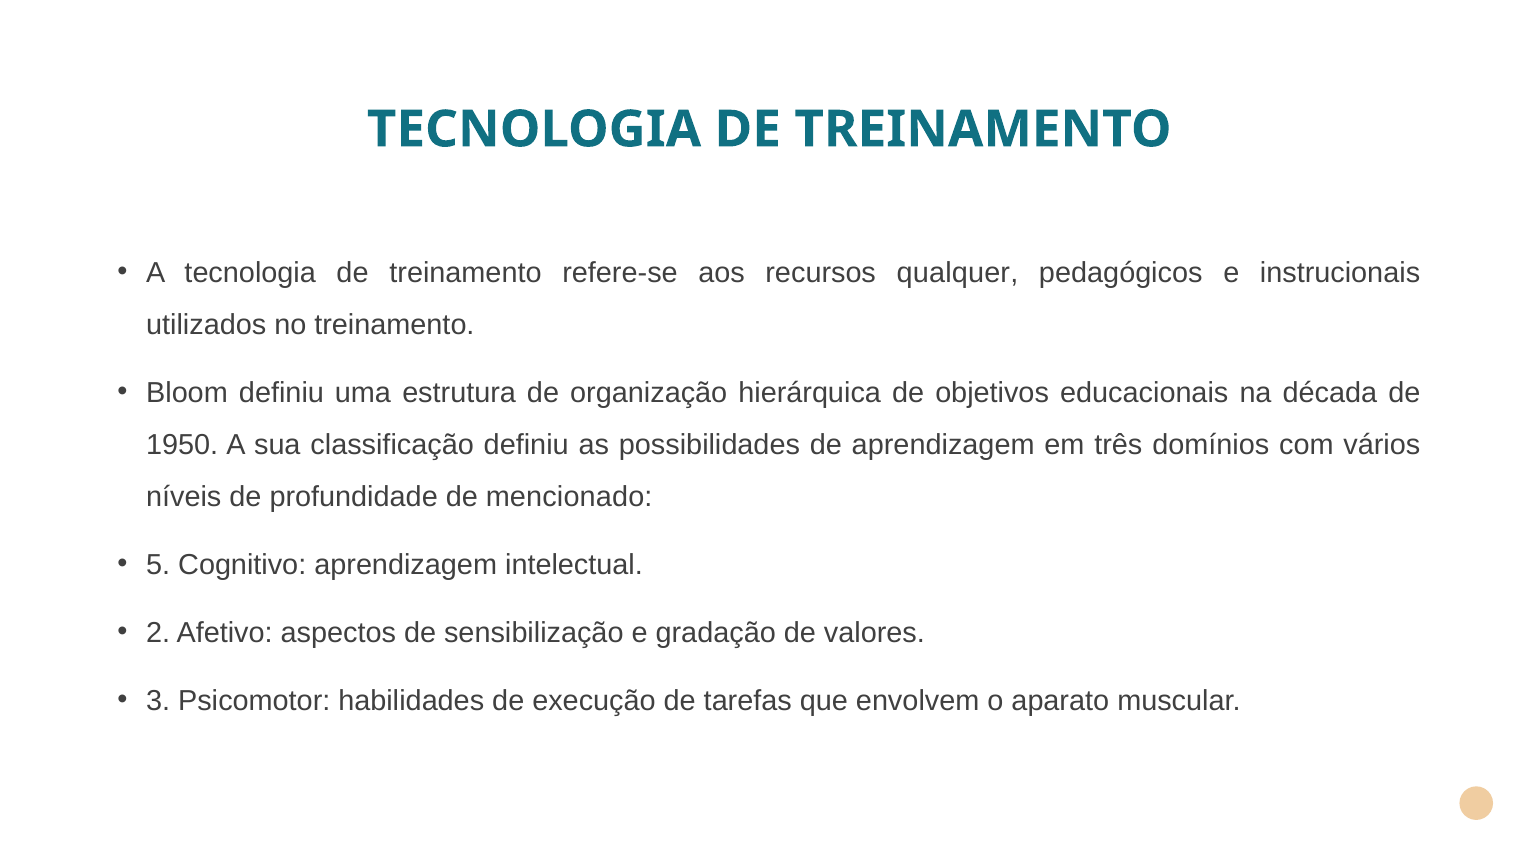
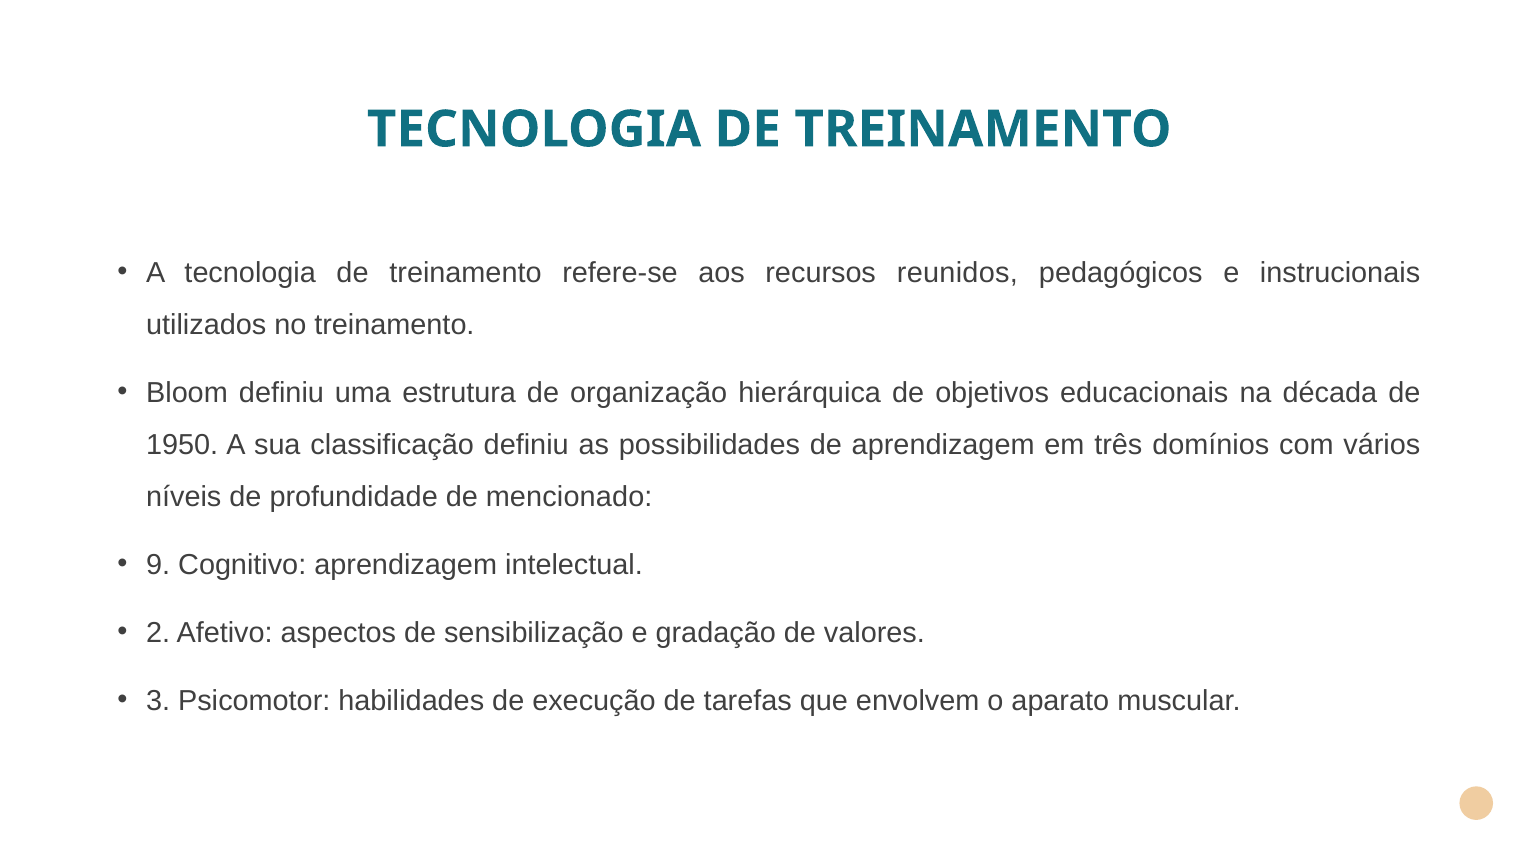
qualquer: qualquer -> reunidos
5: 5 -> 9
